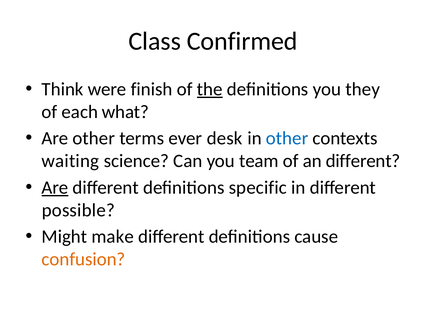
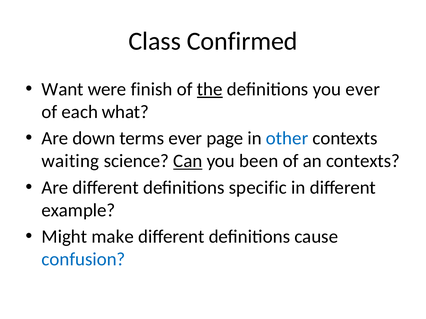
Think: Think -> Want
you they: they -> ever
Are other: other -> down
desk: desk -> page
Can underline: none -> present
team: team -> been
an different: different -> contexts
Are at (55, 188) underline: present -> none
possible: possible -> example
confusion colour: orange -> blue
